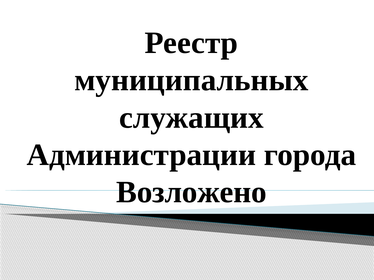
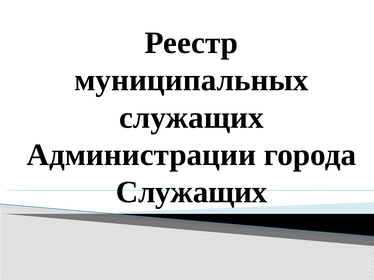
Возложено at (191, 193): Возложено -> Служащих
